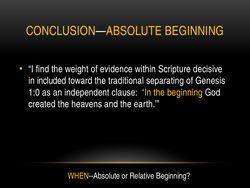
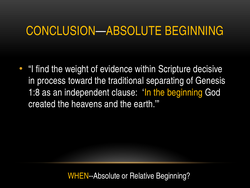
included: included -> process
1:0: 1:0 -> 1:8
